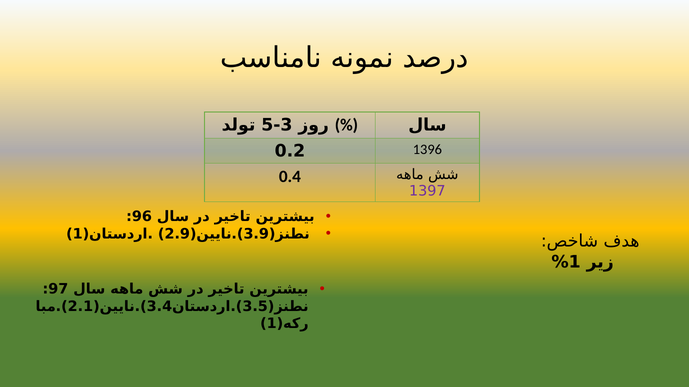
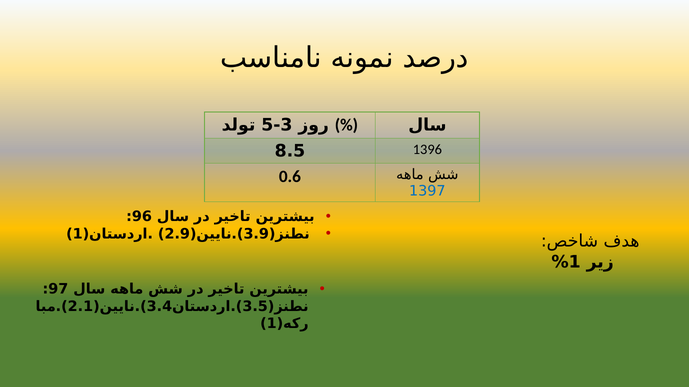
0.2: 0.2 -> 8.5
0.4: 0.4 -> 0.6
1397 colour: purple -> blue
